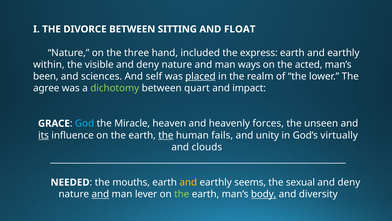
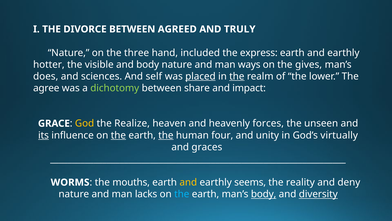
SITTING: SITTING -> AGREED
FLOAT: FLOAT -> TRULY
within: within -> hotter
visible and deny: deny -> body
acted: acted -> gives
been: been -> does
the at (237, 76) underline: none -> present
quart: quart -> share
God colour: light blue -> yellow
Miracle: Miracle -> Realize
the at (118, 135) underline: none -> present
fails: fails -> four
clouds: clouds -> graces
NEEDED: NEEDED -> WORMS
sexual: sexual -> reality
and at (100, 194) underline: present -> none
lever: lever -> lacks
the at (182, 194) colour: light green -> light blue
diversity underline: none -> present
